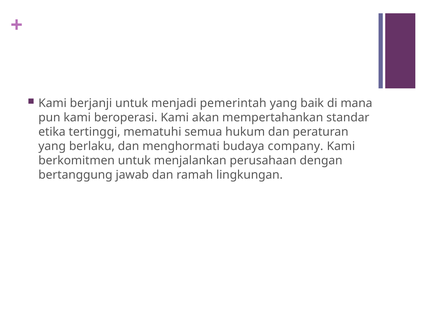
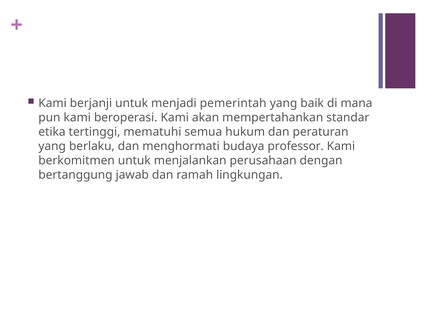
company: company -> professor
